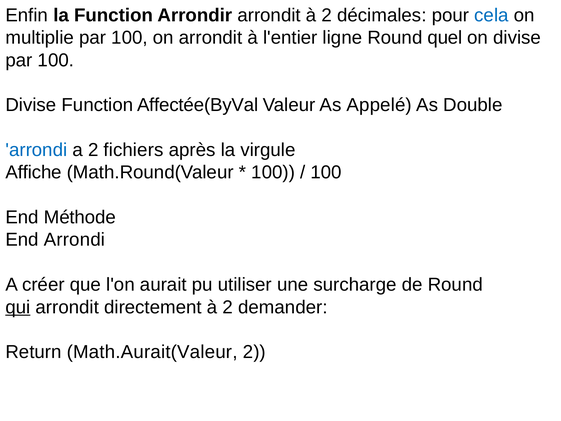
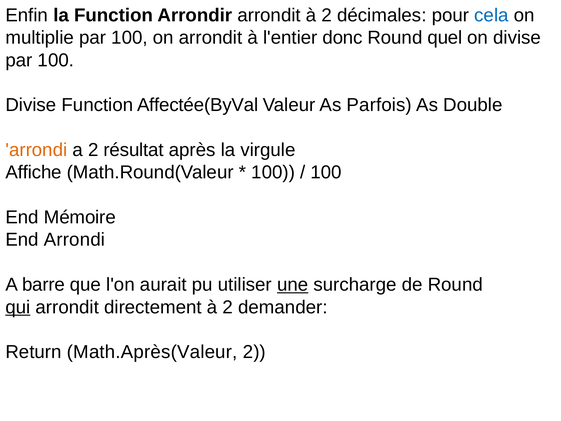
ligne: ligne -> donc
Appelé: Appelé -> Parfois
arrondi at (36, 150) colour: blue -> orange
fichiers: fichiers -> résultat
Méthode: Méthode -> Mémoire
créer: créer -> barre
une underline: none -> present
Math.Aurait(Valeur: Math.Aurait(Valeur -> Math.Après(Valeur
